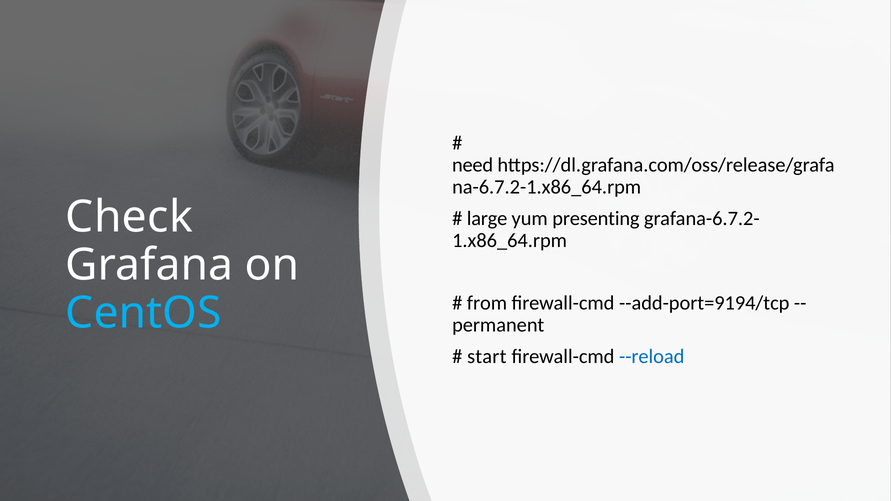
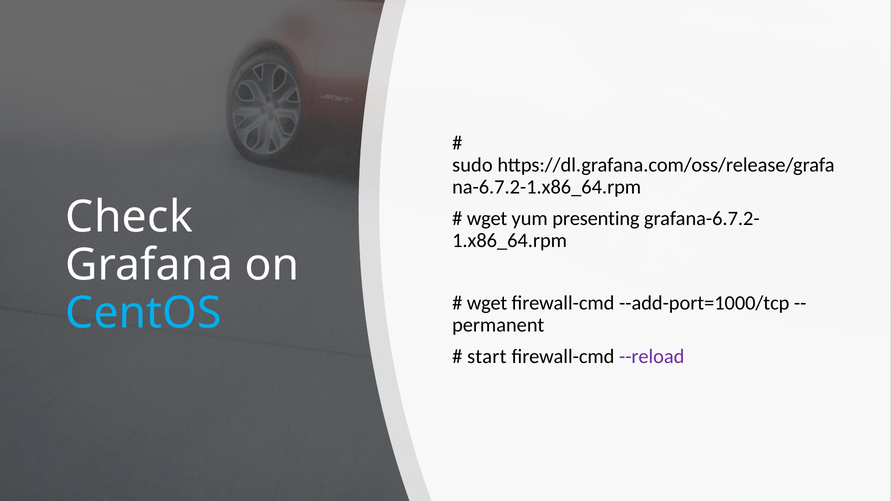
need: need -> sudo
large at (487, 219): large -> wget
from at (487, 303): from -> wget
--add-port=9194/tcp: --add-port=9194/tcp -> --add-port=1000/tcp
--reload colour: blue -> purple
